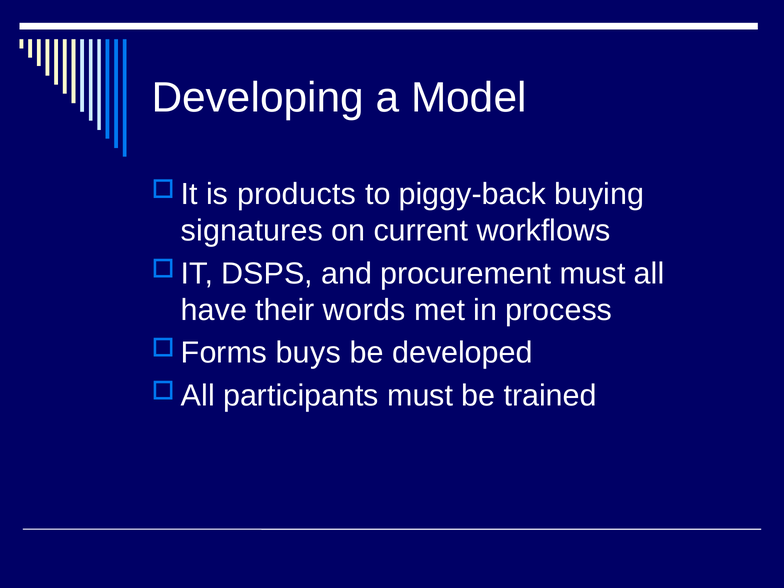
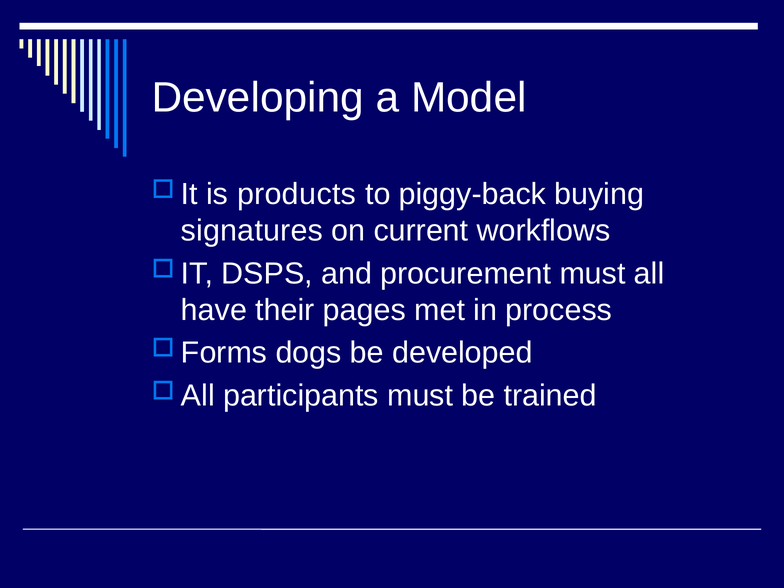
words: words -> pages
buys: buys -> dogs
